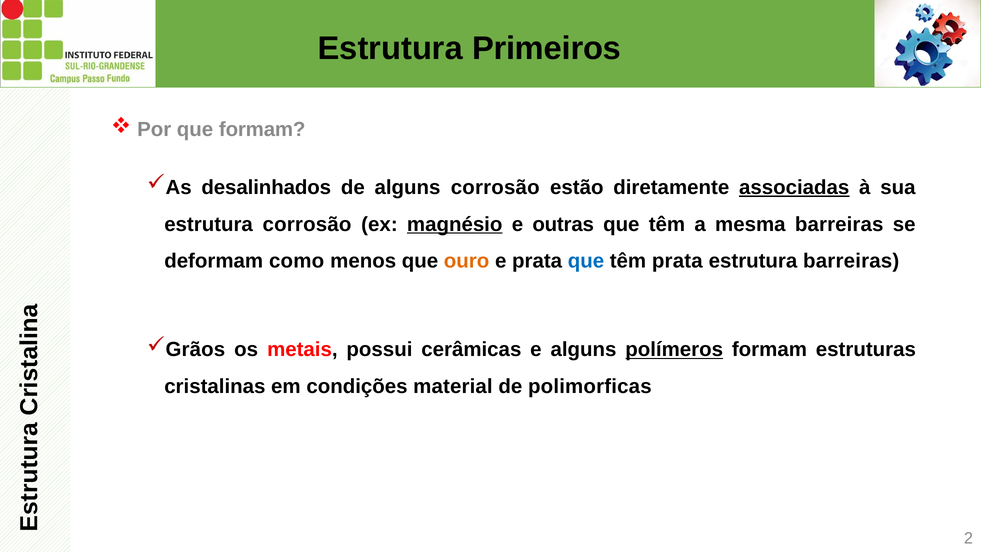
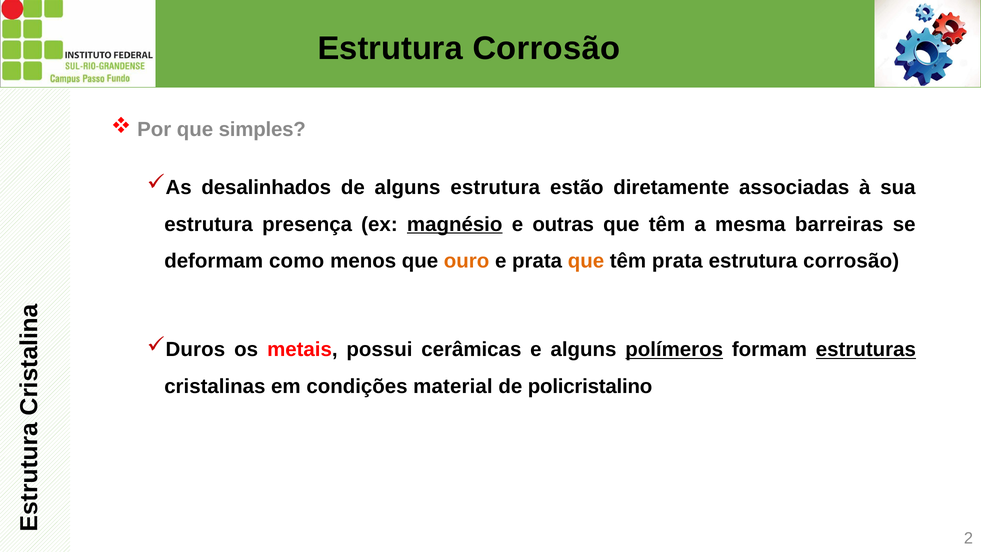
Primeiros at (547, 49): Primeiros -> Corrosão
que formam: formam -> simples
alguns corrosão: corrosão -> estrutura
associadas underline: present -> none
estrutura corrosão: corrosão -> presença
que at (586, 261) colour: blue -> orange
barreiras at (851, 261): barreiras -> corrosão
Grãos: Grãos -> Duros
estruturas underline: none -> present
polimorficas: polimorficas -> policristalino
